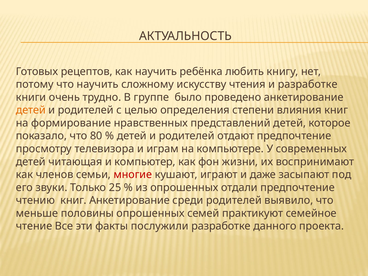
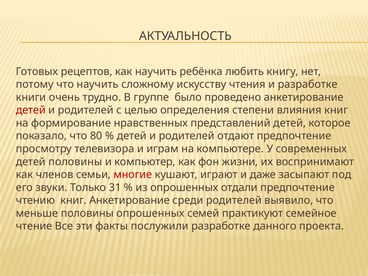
детей at (31, 110) colour: orange -> red
детей читающая: читающая -> половины
25: 25 -> 31
